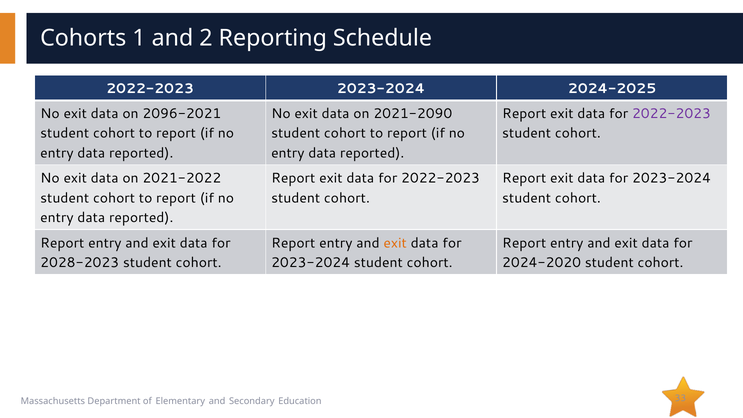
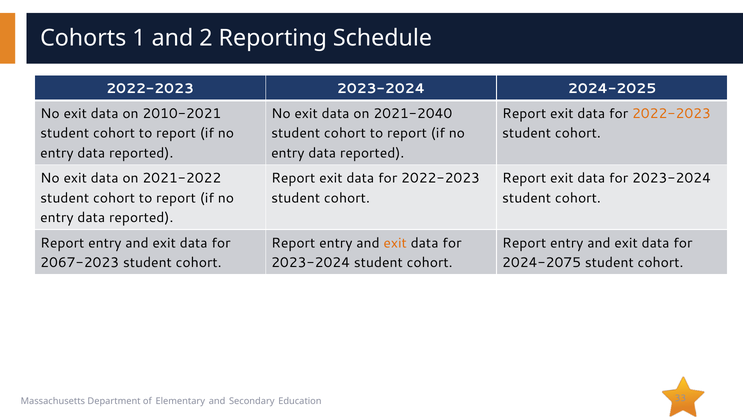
2096-2021: 2096-2021 -> 2010-2021
2021-2090: 2021-2090 -> 2021-2040
2022-2023 at (671, 114) colour: purple -> orange
2028-2023: 2028-2023 -> 2067-2023
2024-2020: 2024-2020 -> 2024-2075
